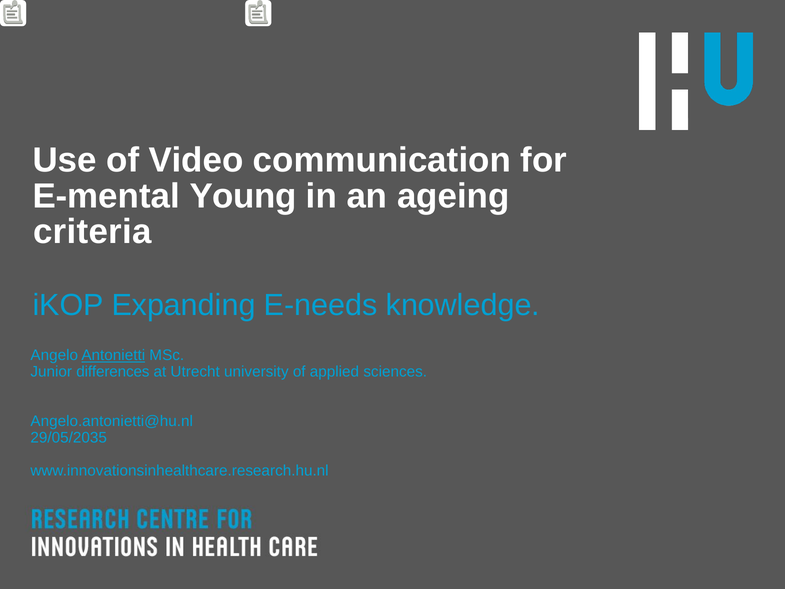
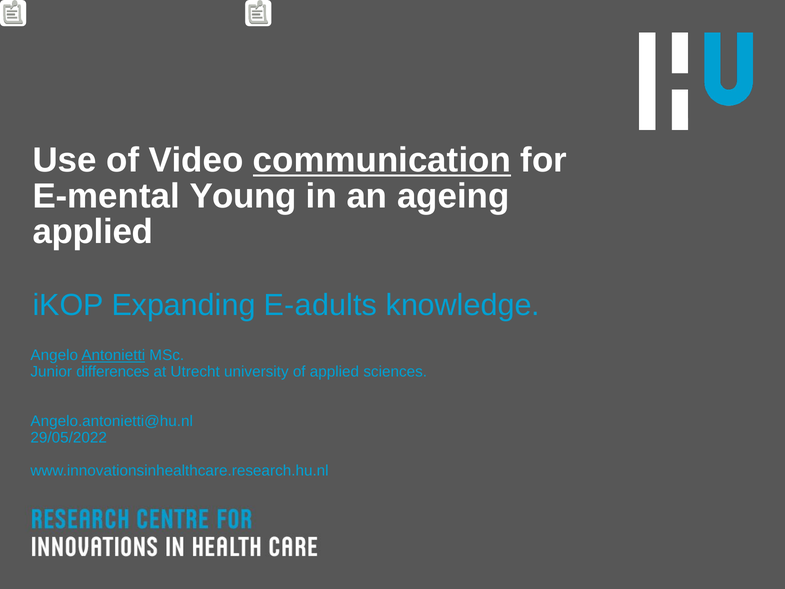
communication underline: none -> present
criteria at (92, 232): criteria -> applied
E-needs: E-needs -> E-adults
29/05/2035: 29/05/2035 -> 29/05/2022
